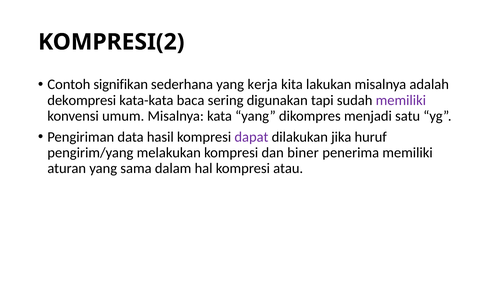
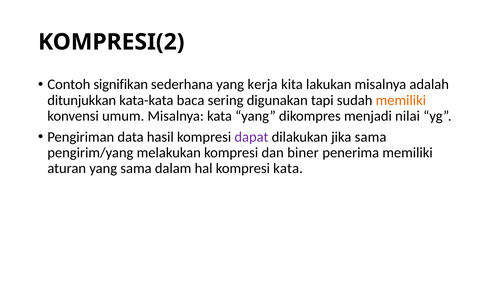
dekompresi: dekompresi -> ditunjukkan
memiliki at (401, 100) colour: purple -> orange
satu: satu -> nilai
jika huruf: huruf -> sama
kompresi atau: atau -> kata
